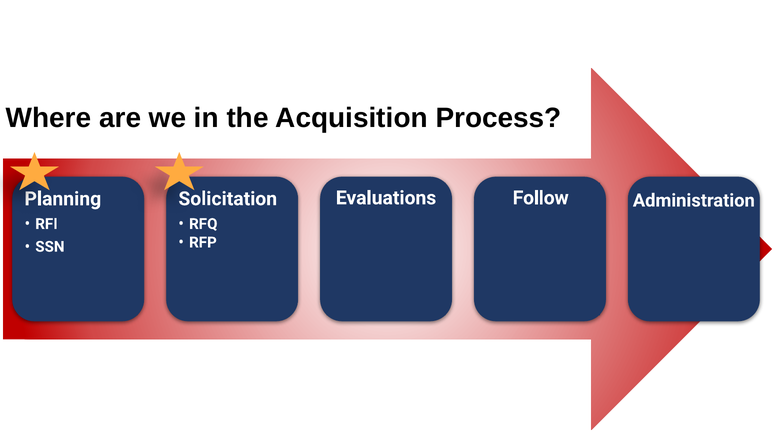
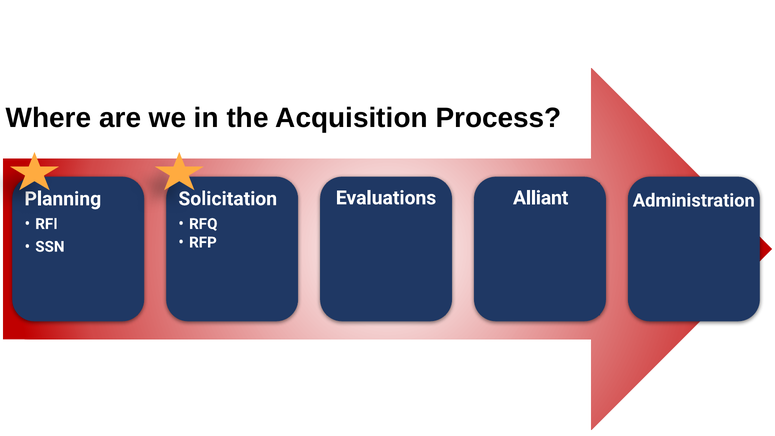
Follow: Follow -> Alliant
